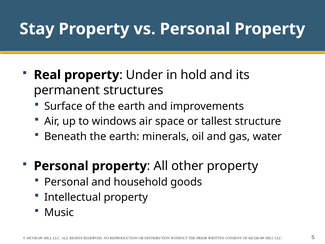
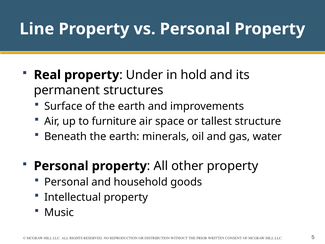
Stay: Stay -> Line
windows: windows -> furniture
